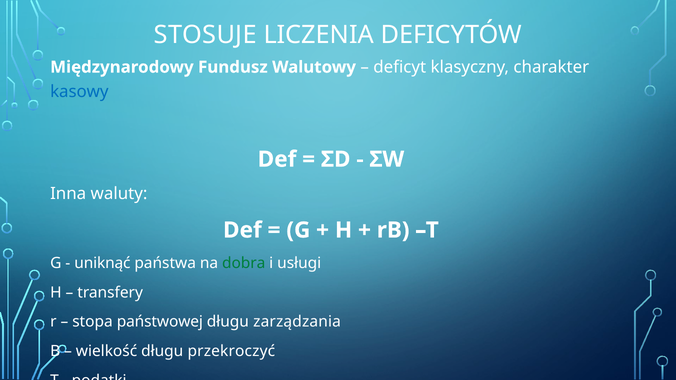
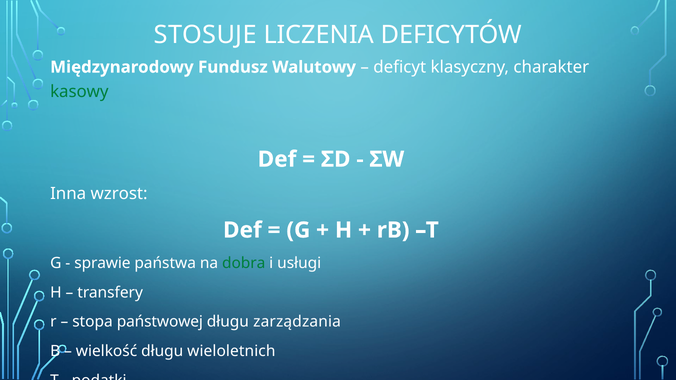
kasowy colour: blue -> green
waluty: waluty -> wzrost
uniknąć: uniknąć -> sprawie
przekroczyć: przekroczyć -> wieloletnich
